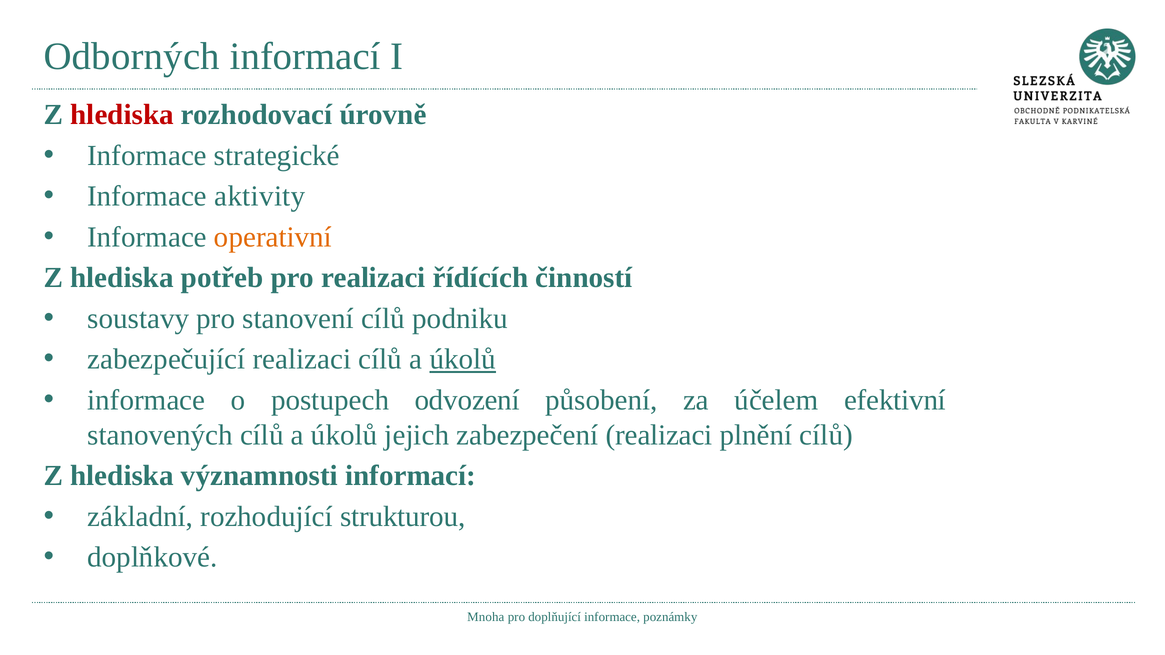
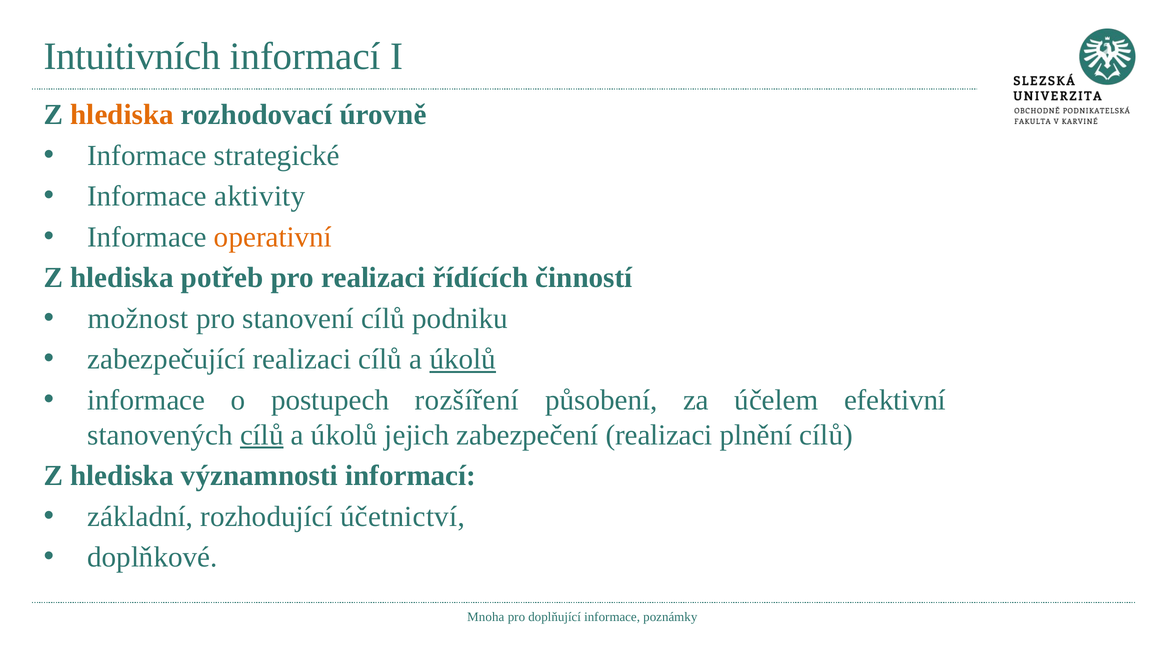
Odborných: Odborných -> Intuitivních
hlediska at (122, 115) colour: red -> orange
soustavy: soustavy -> možnost
odvození: odvození -> rozšíření
cílů at (262, 435) underline: none -> present
strukturou: strukturou -> účetnictví
